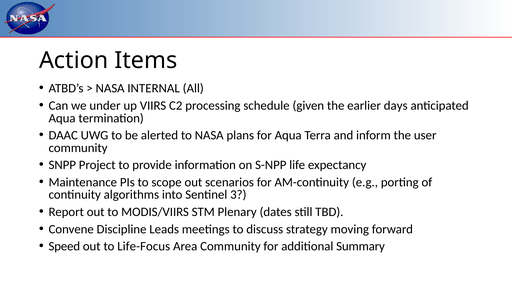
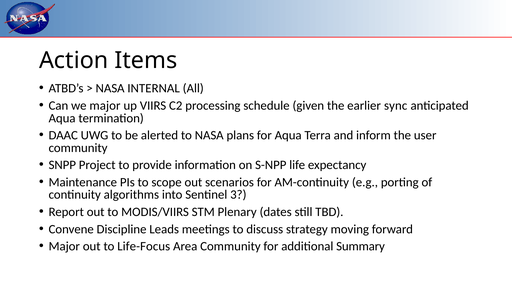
we under: under -> major
days: days -> sync
Speed at (64, 246): Speed -> Major
